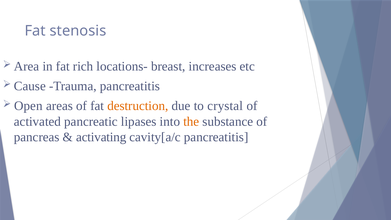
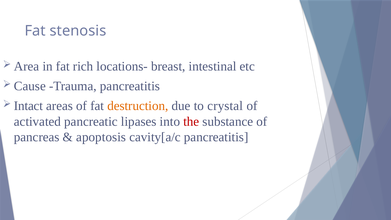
increases: increases -> intestinal
Open: Open -> Intact
the colour: orange -> red
activating: activating -> apoptosis
